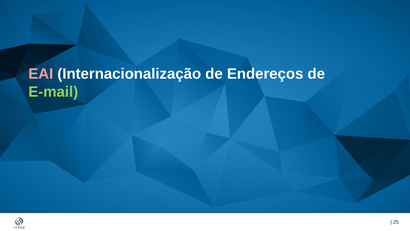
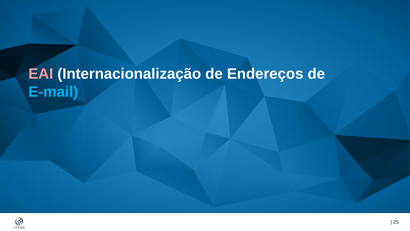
E-mail colour: light green -> light blue
